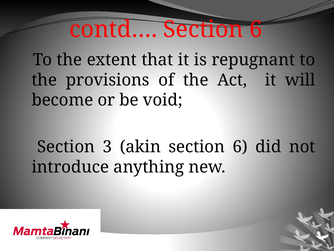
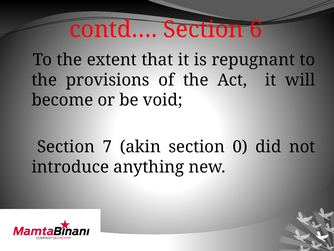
3: 3 -> 7
akin section 6: 6 -> 0
